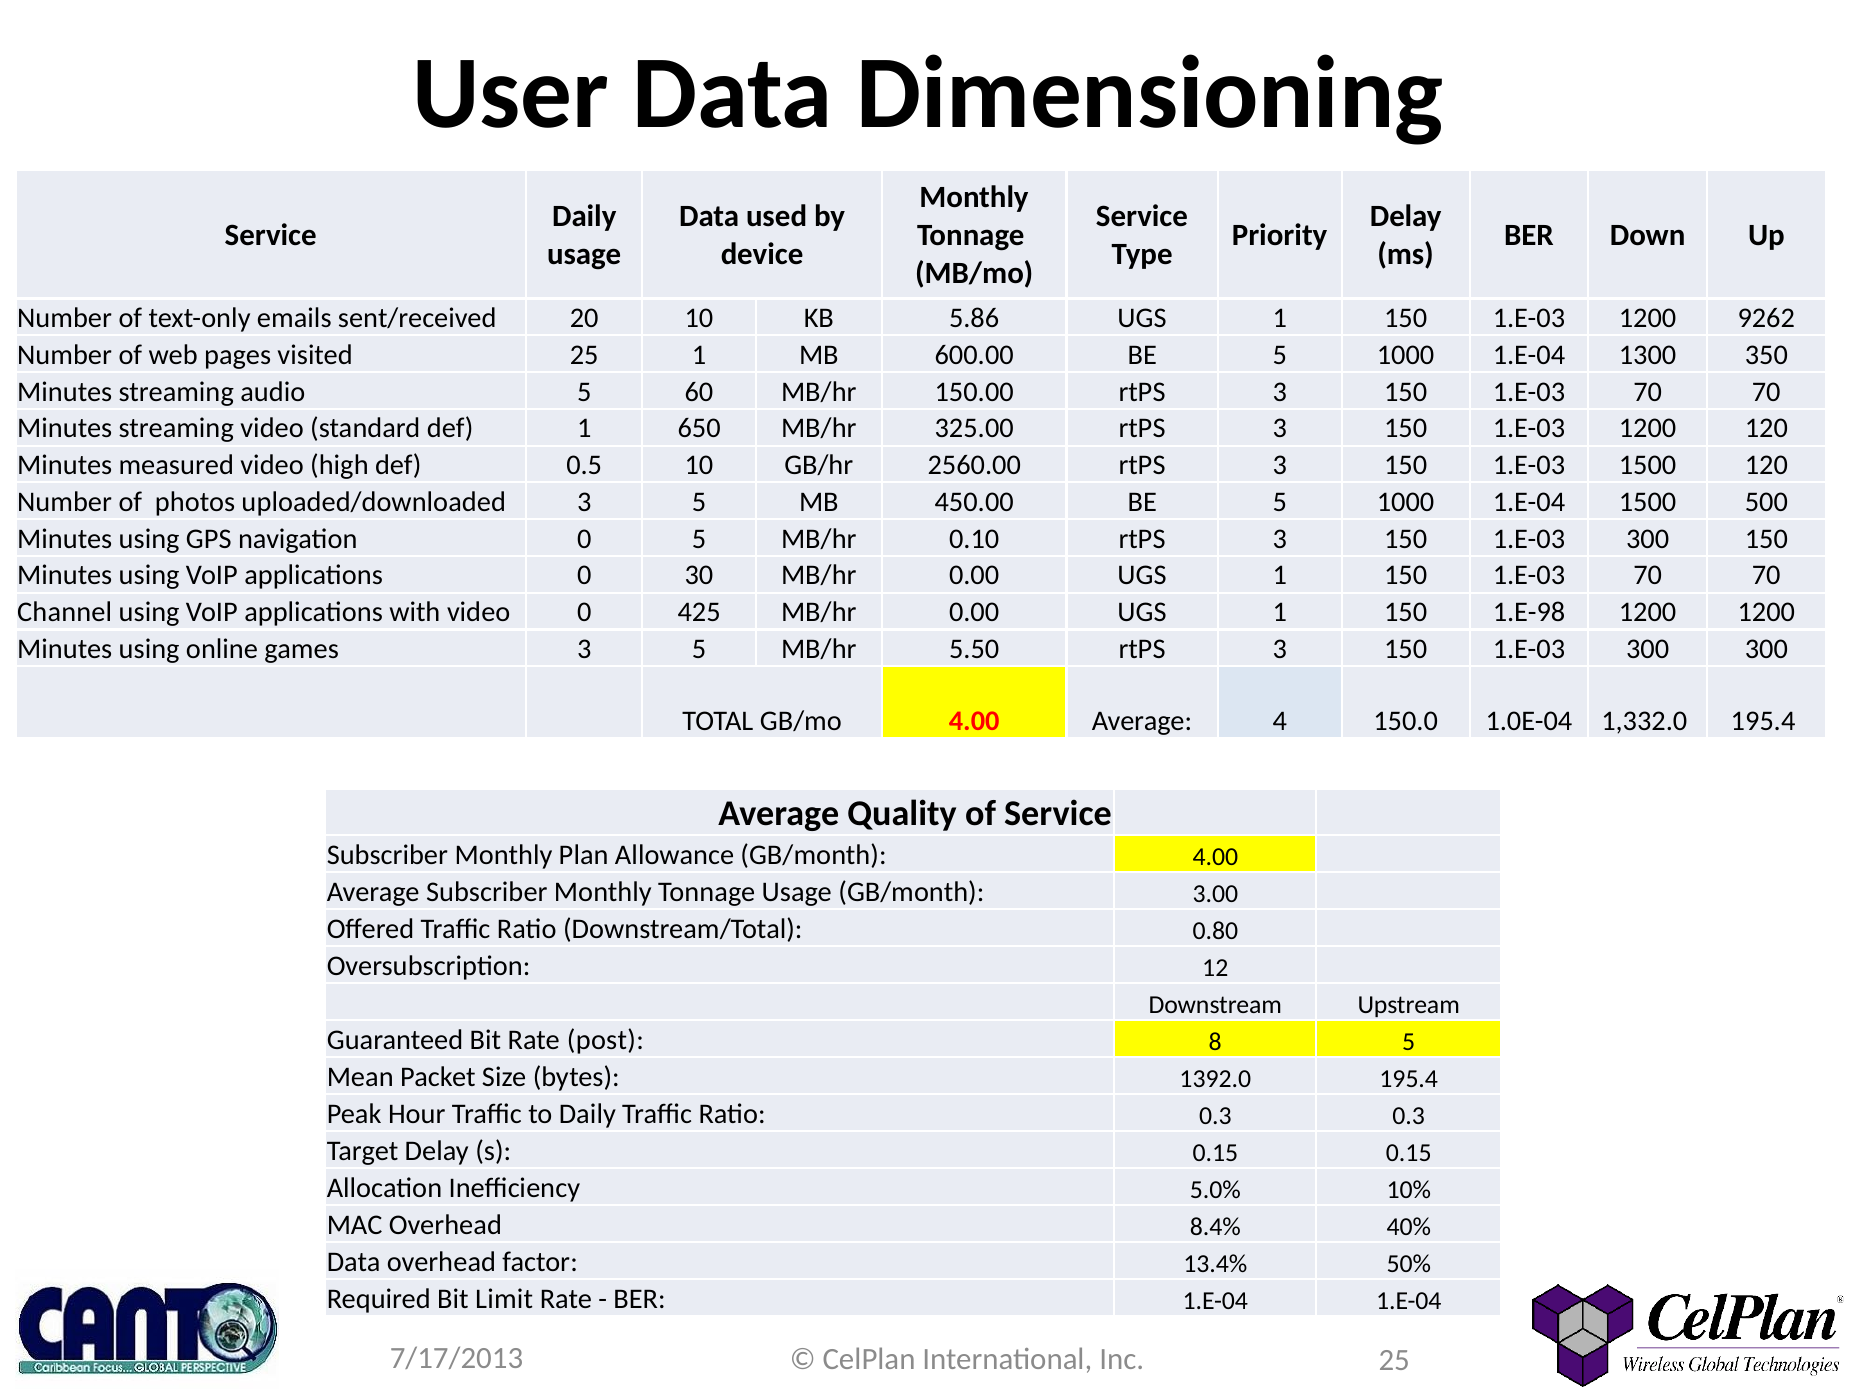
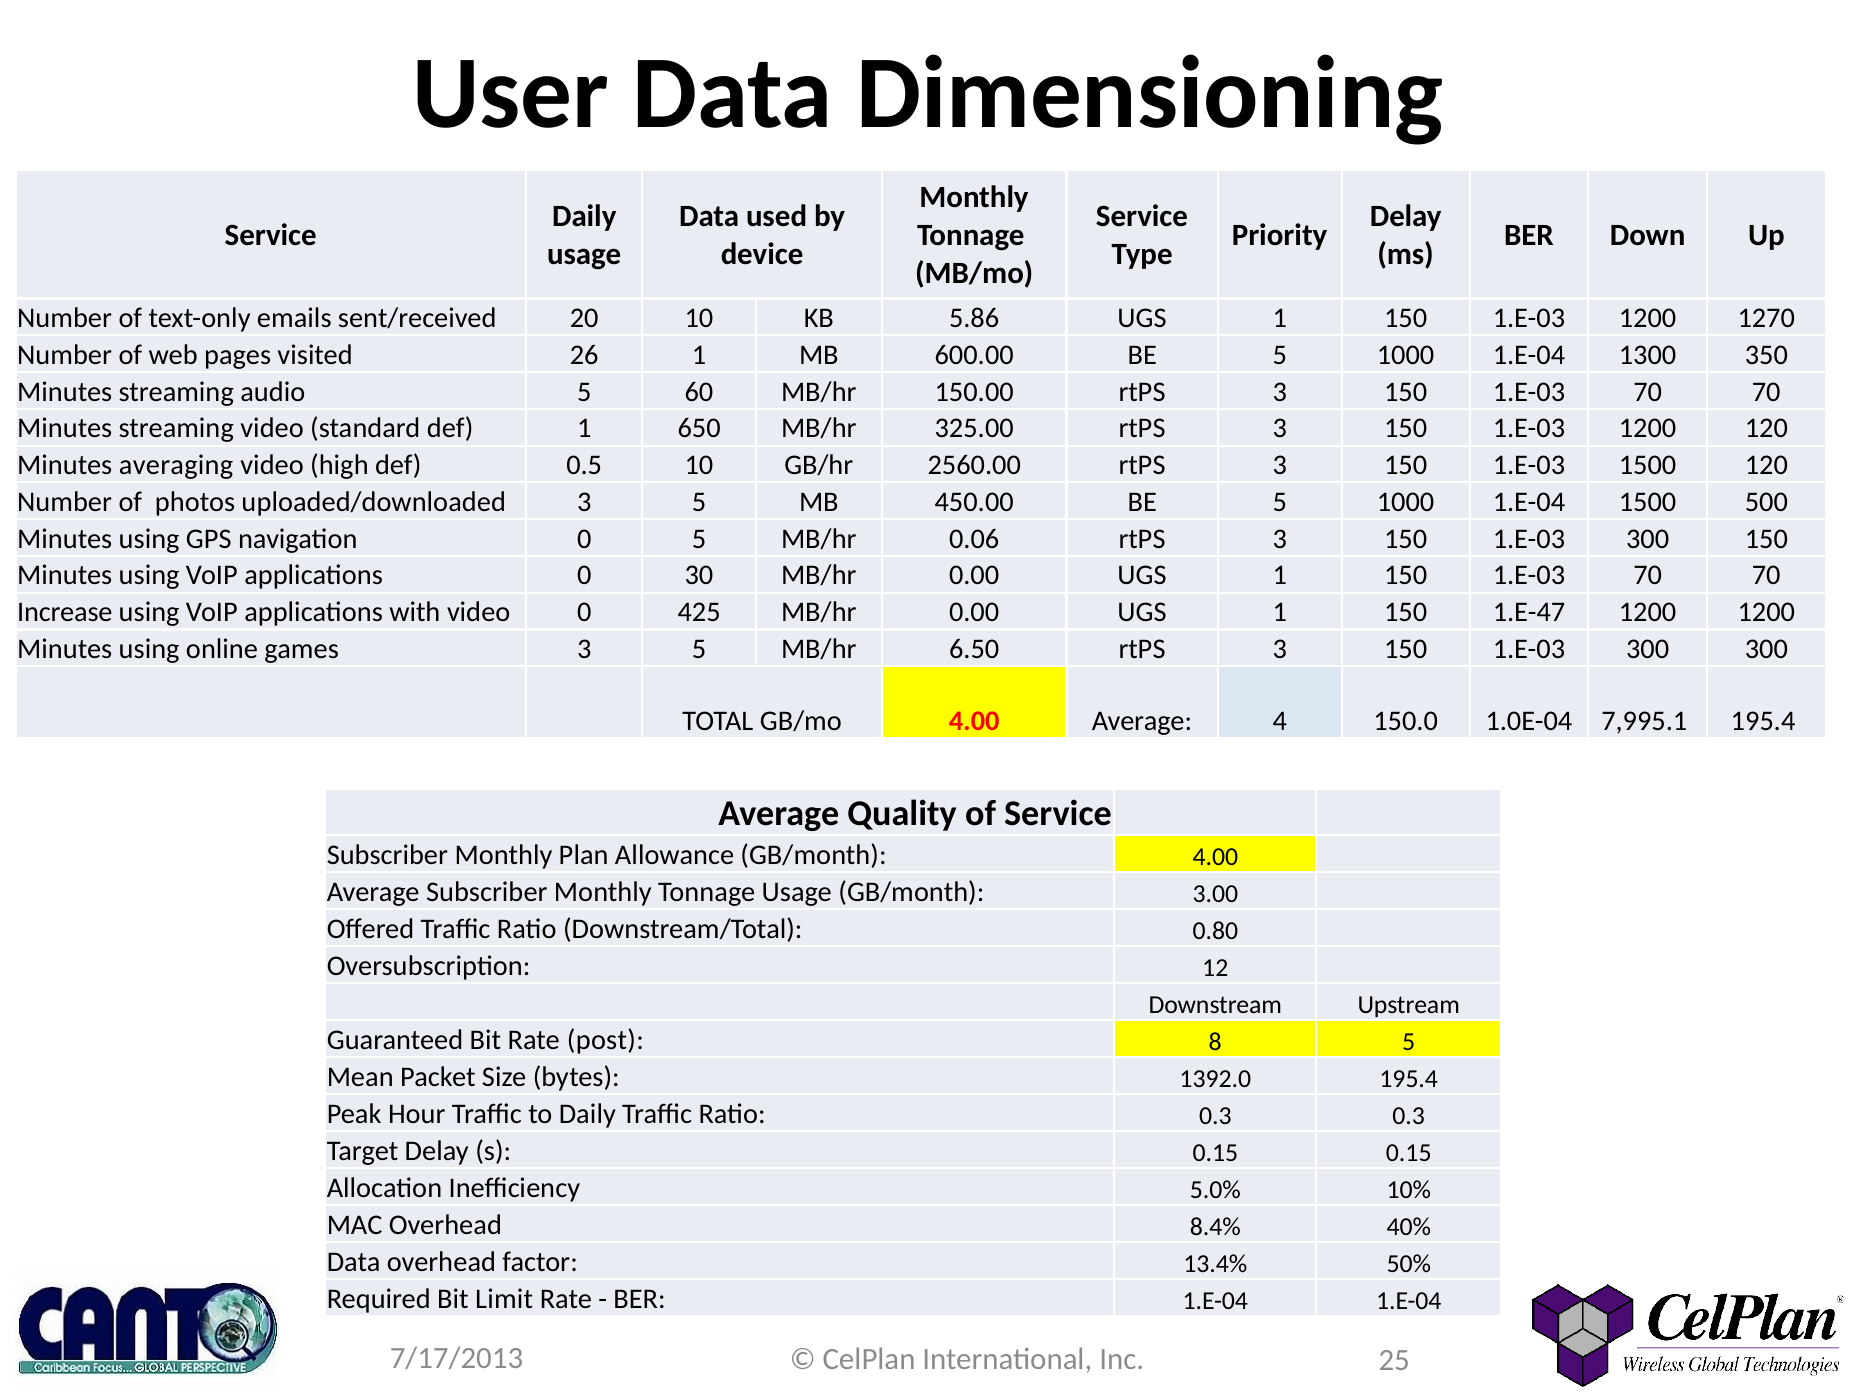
9262: 9262 -> 1270
visited 25: 25 -> 26
measured: measured -> averaging
0.10: 0.10 -> 0.06
Channel: Channel -> Increase
1.E-98: 1.E-98 -> 1.E-47
5.50: 5.50 -> 6.50
1,332.0: 1,332.0 -> 7,995.1
